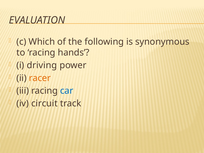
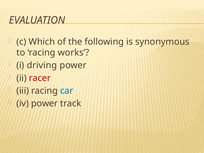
hands: hands -> works
racer colour: orange -> red
iv circuit: circuit -> power
